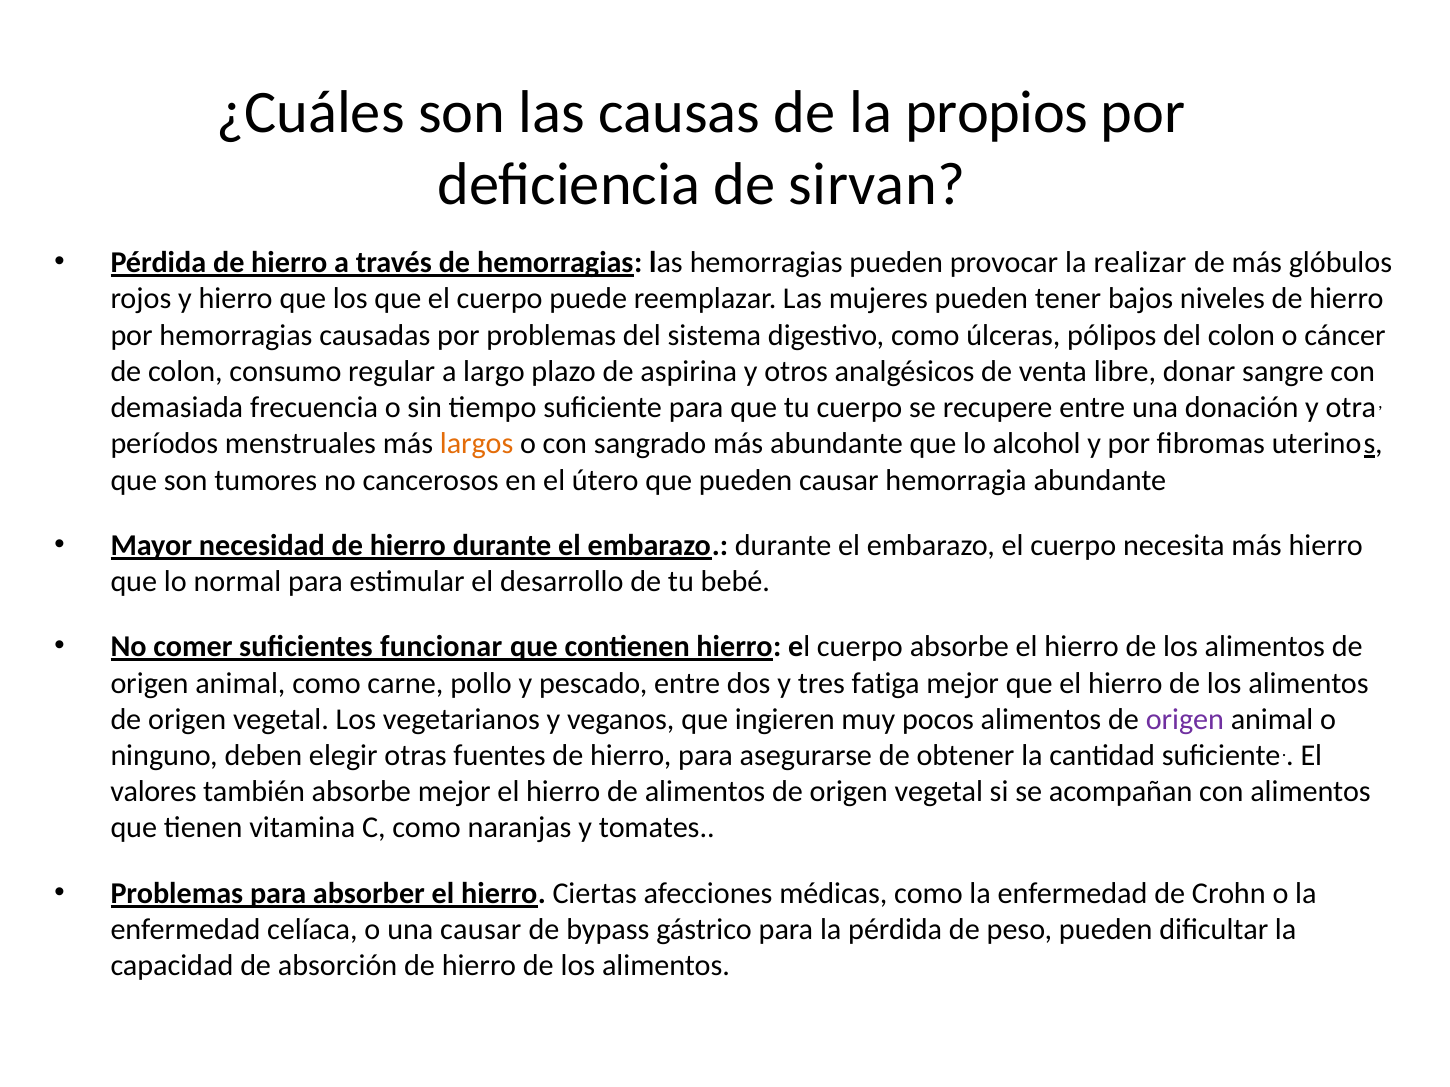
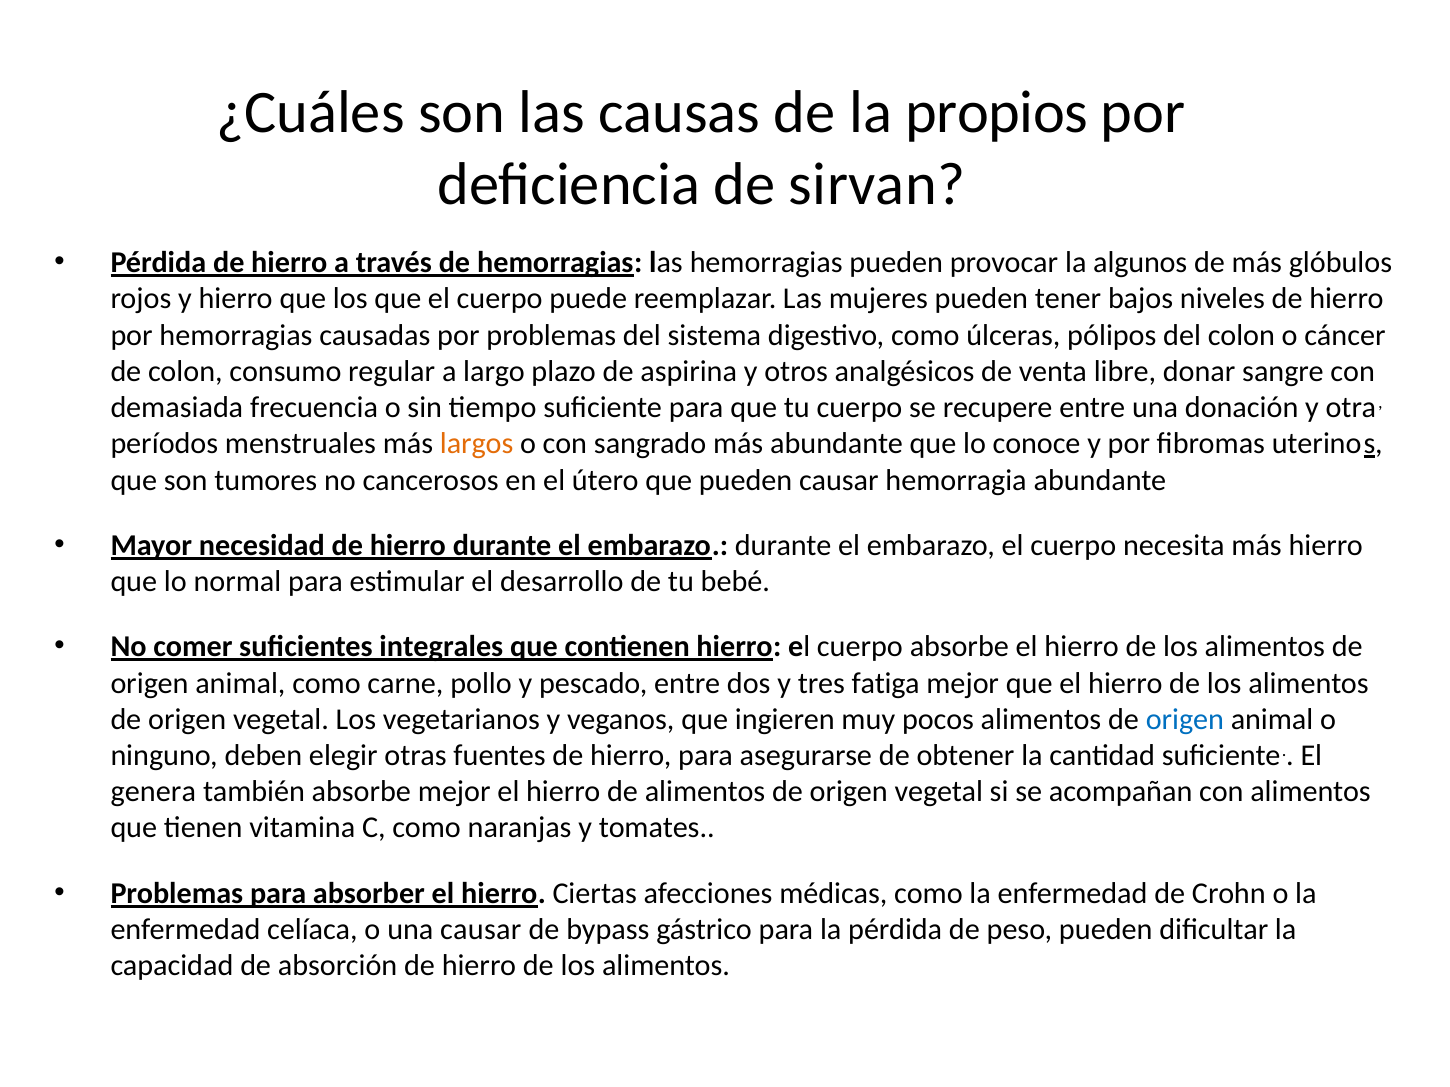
realizar: realizar -> algunos
alcohol: alcohol -> conoce
funcionar: funcionar -> integrales
origen at (1185, 720) colour: purple -> blue
valores: valores -> genera
